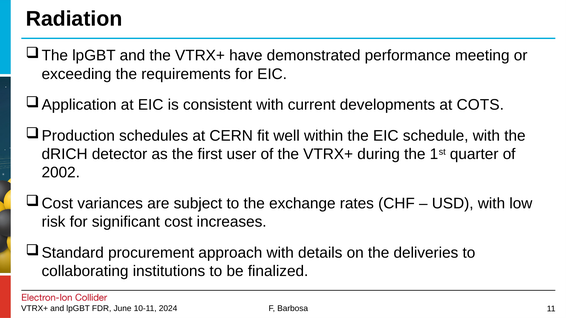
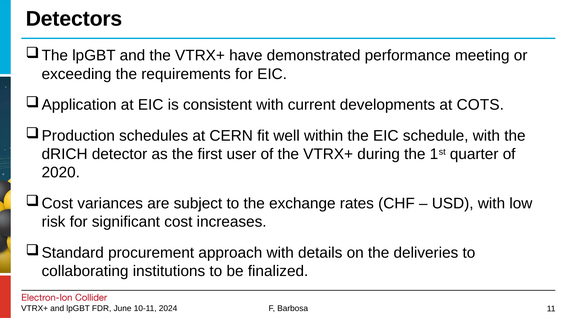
Radiation: Radiation -> Detectors
2002: 2002 -> 2020
